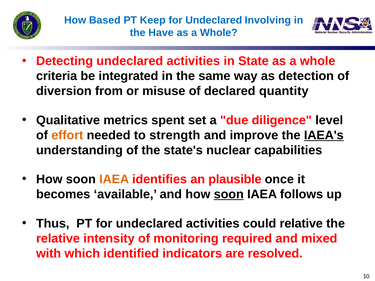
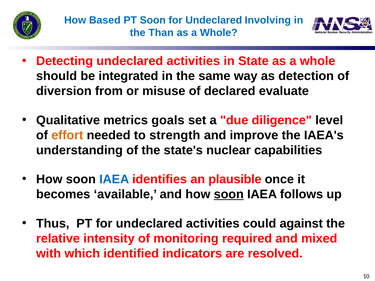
PT Keep: Keep -> Soon
Have: Have -> Than
criteria: criteria -> should
quantity: quantity -> evaluate
spent: spent -> goals
IAEA's underline: present -> none
IAEA at (114, 179) colour: orange -> blue
could relative: relative -> against
